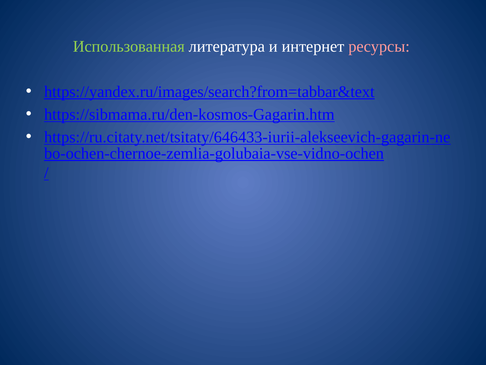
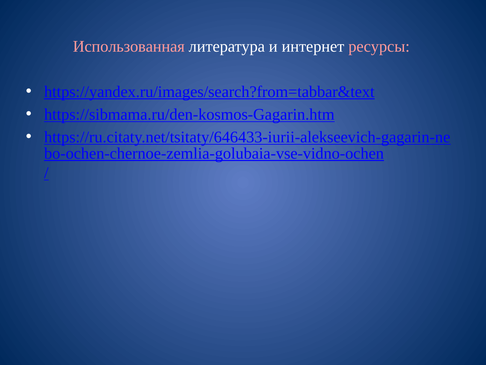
Использованная colour: light green -> pink
